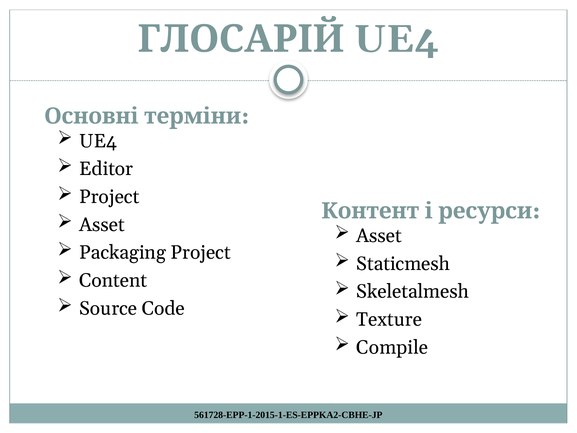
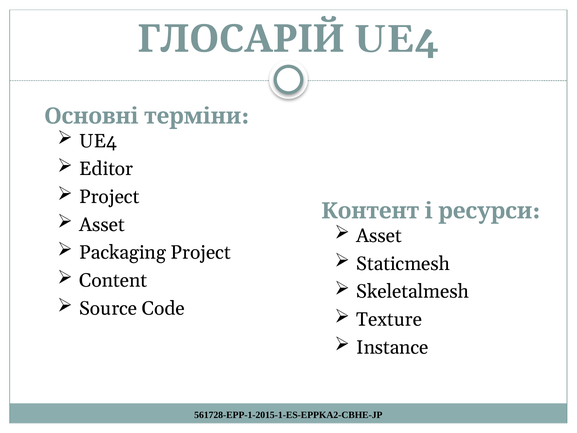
Compile: Compile -> Instance
